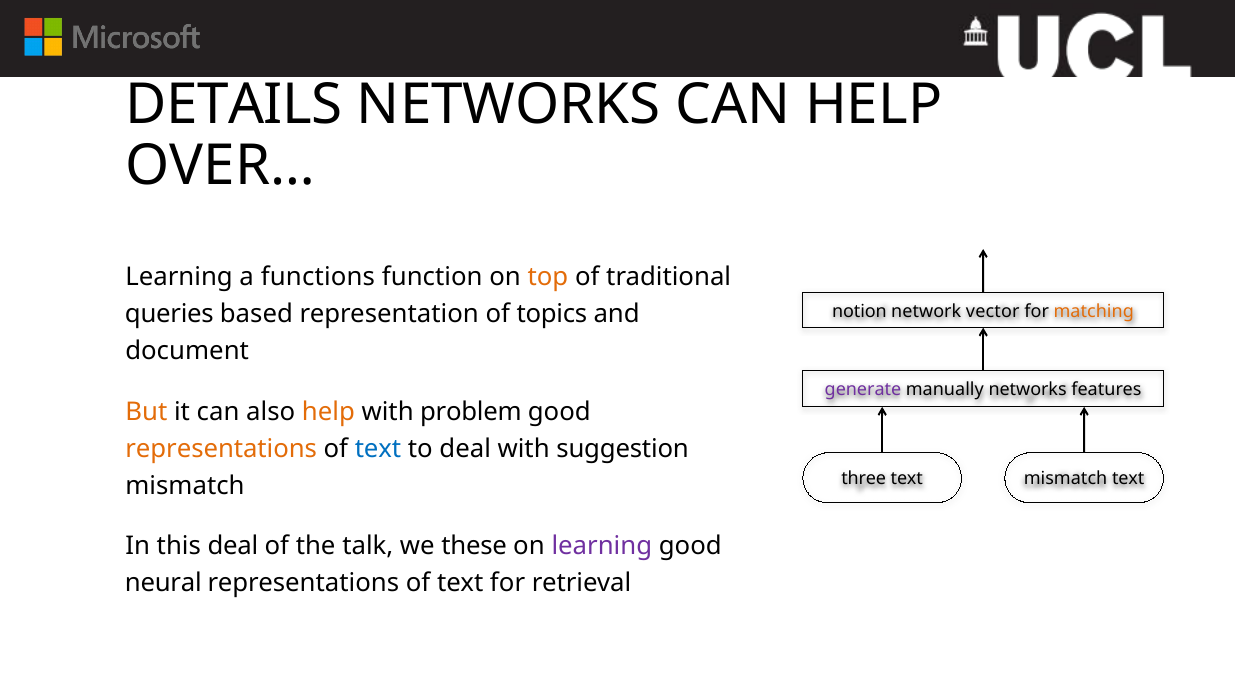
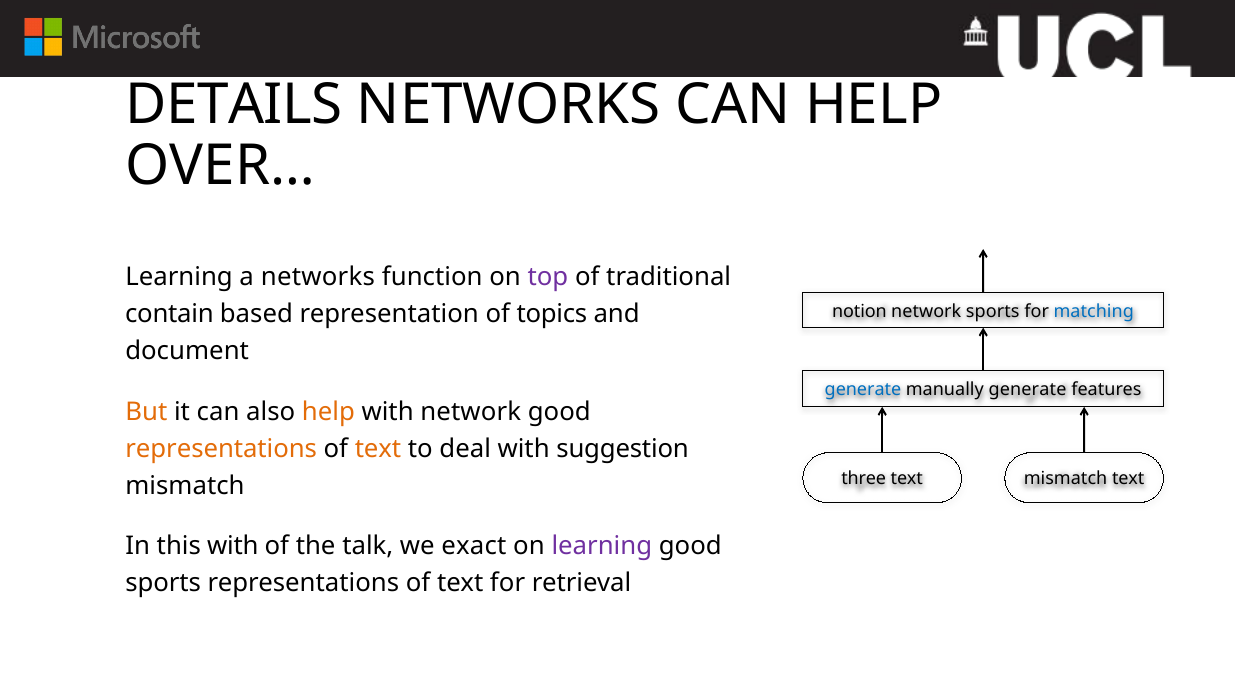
a functions: functions -> networks
top colour: orange -> purple
network vector: vector -> sports
matching colour: orange -> blue
queries: queries -> contain
generate at (863, 390) colour: purple -> blue
manually networks: networks -> generate
with problem: problem -> network
text at (378, 449) colour: blue -> orange
this deal: deal -> with
these: these -> exact
neural at (163, 583): neural -> sports
